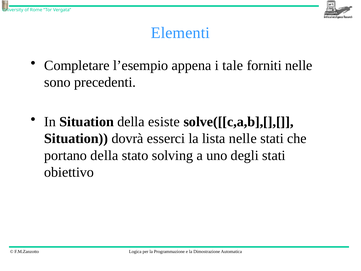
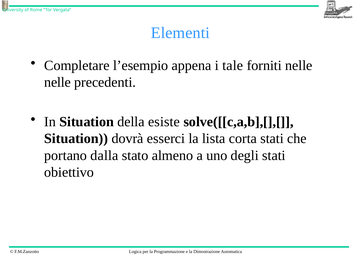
sono at (57, 82): sono -> nelle
lista nelle: nelle -> corta
portano della: della -> dalla
solving: solving -> almeno
